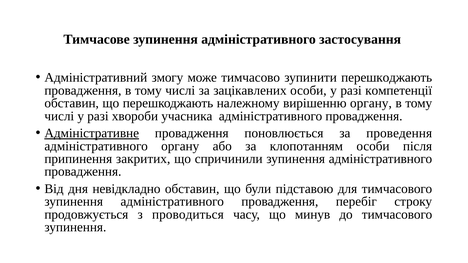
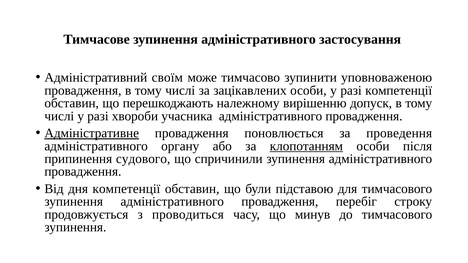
змогу: змогу -> своїм
зупинити перешкоджають: перешкоджають -> уповноваженою
вирішенню органу: органу -> допуск
клопотанням underline: none -> present
закритих: закритих -> судового
дня невідкладно: невідкладно -> компетенції
